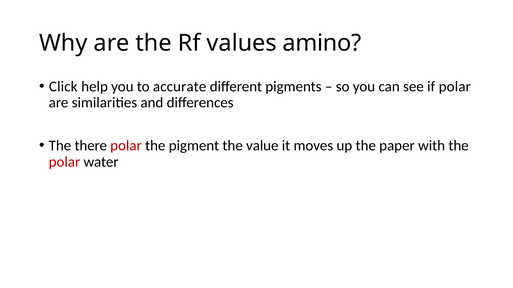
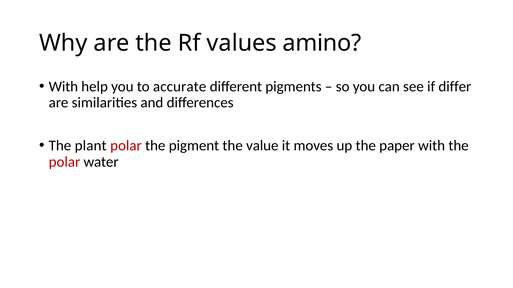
Click at (63, 87): Click -> With
if polar: polar -> differ
there: there -> plant
